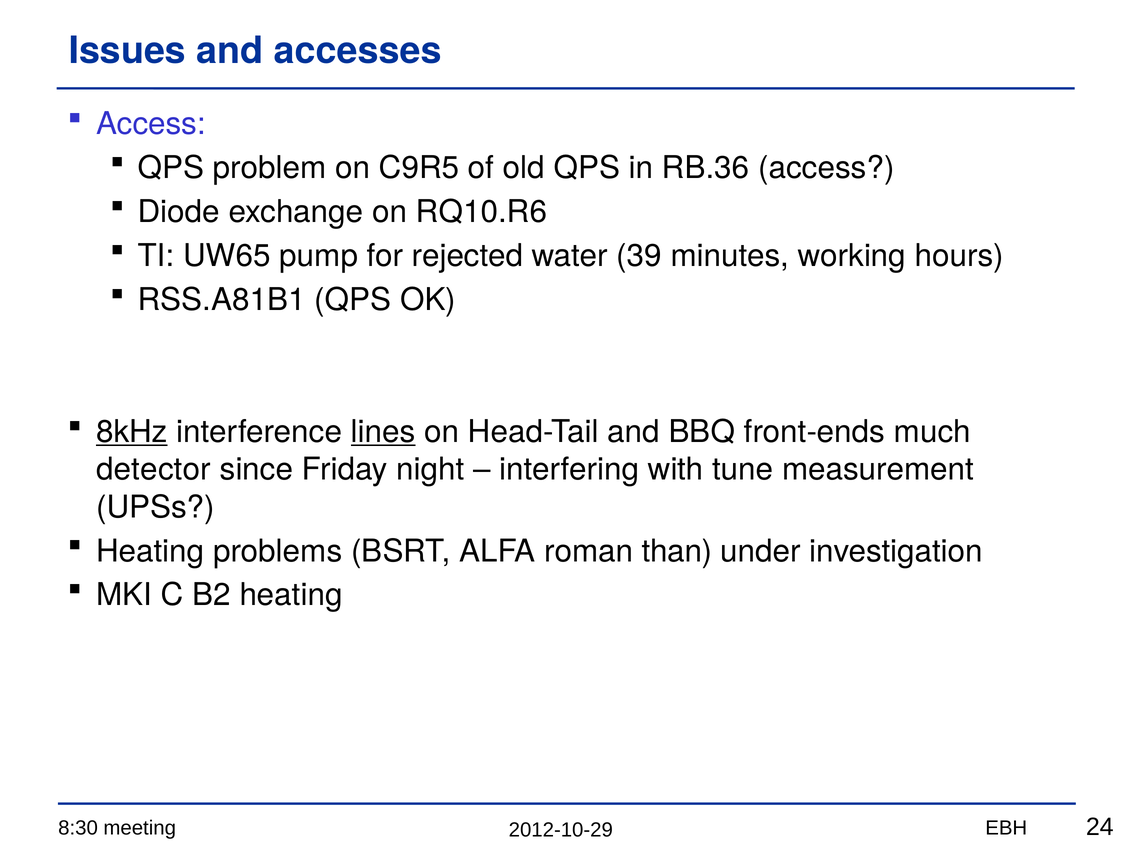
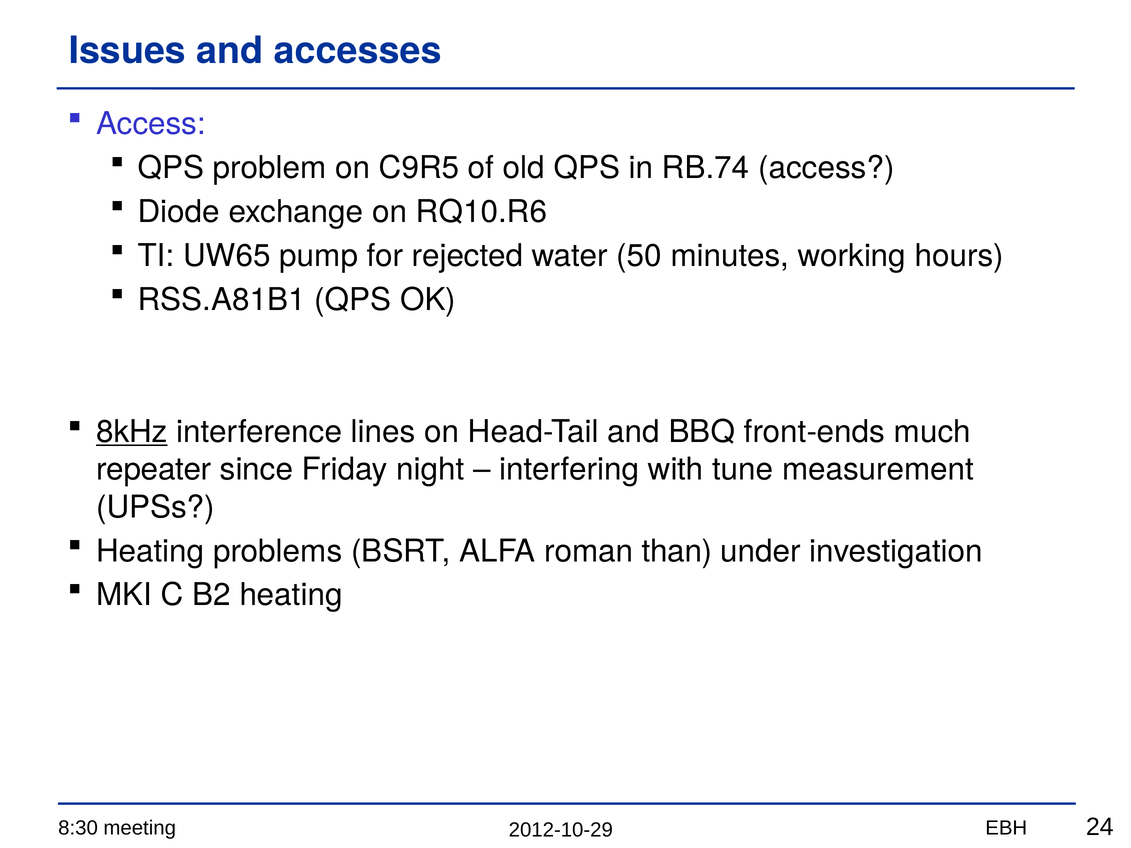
RB.36: RB.36 -> RB.74
39: 39 -> 50
lines underline: present -> none
detector: detector -> repeater
